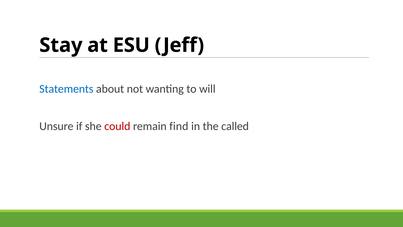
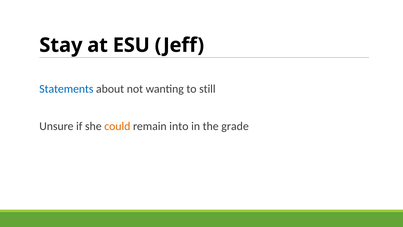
will: will -> still
could colour: red -> orange
find: find -> into
called: called -> grade
